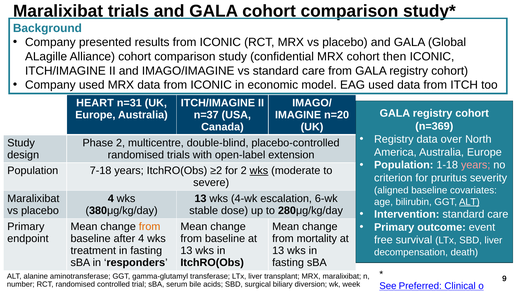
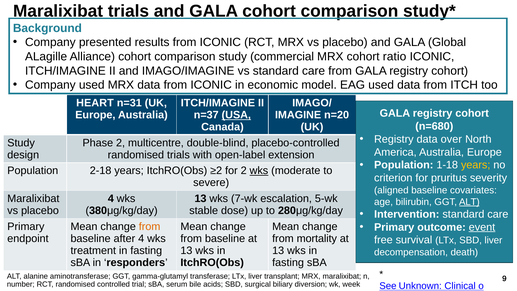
confidential: confidential -> commercial
then: then -> ratio
USA underline: none -> present
n=369: n=369 -> n=680
years at (476, 165) colour: pink -> yellow
7-18: 7-18 -> 2-18
4-wk: 4-wk -> 7-wk
6-wk: 6-wk -> 5-wk
event underline: none -> present
Preferred: Preferred -> Unknown
